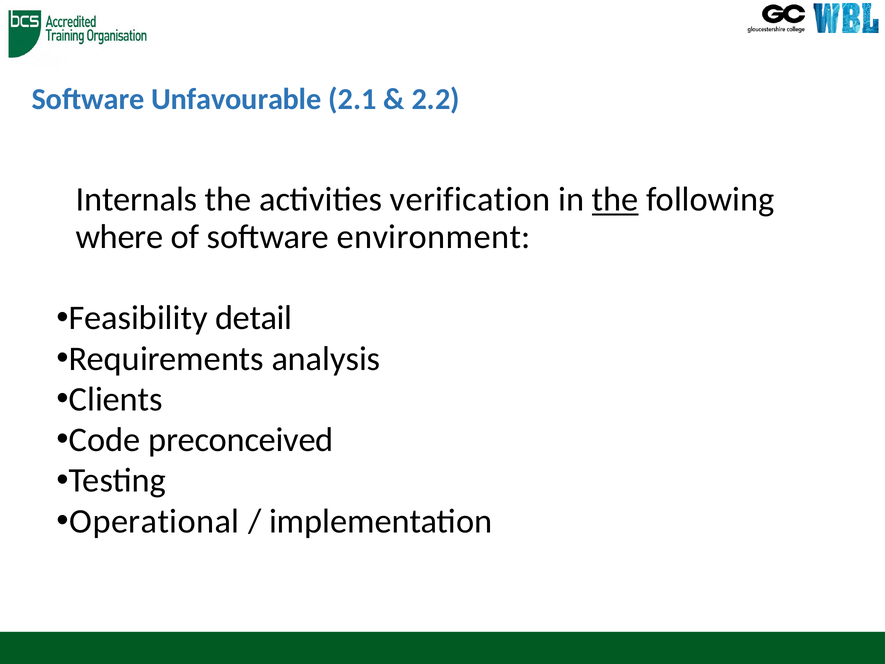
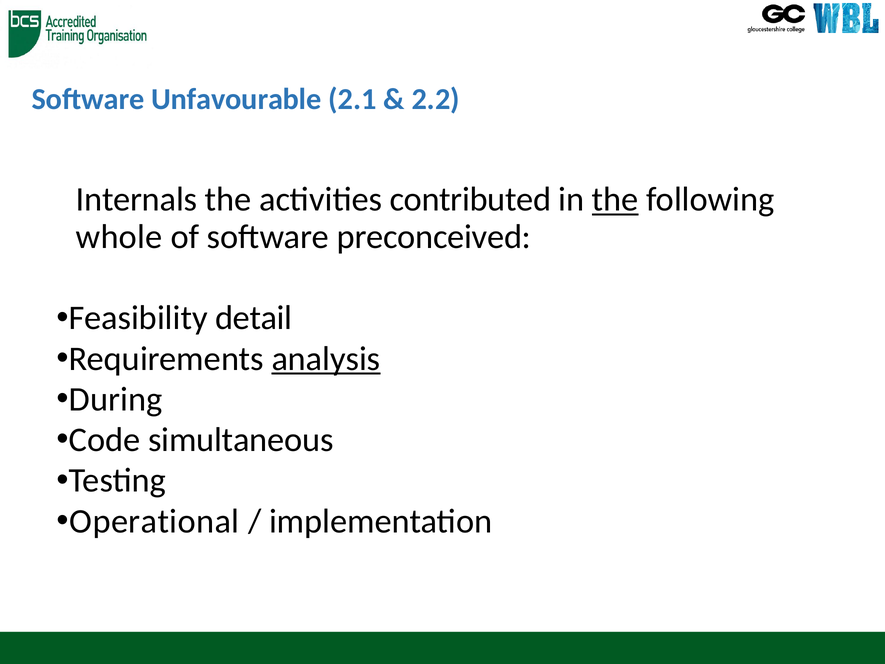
verification: verification -> contributed
where: where -> whole
environment: environment -> preconceived
analysis underline: none -> present
Clients: Clients -> During
preconceived: preconceived -> simultaneous
